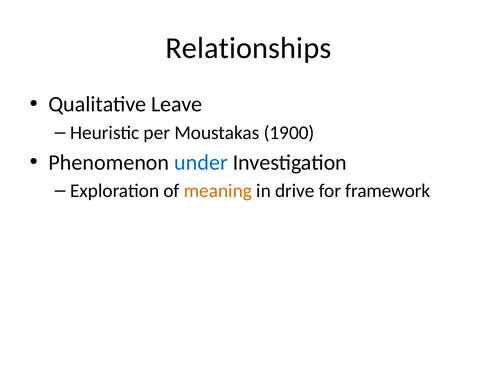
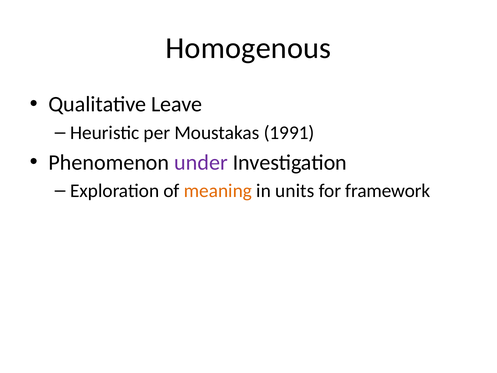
Relationships: Relationships -> Homogenous
1900: 1900 -> 1991
under colour: blue -> purple
drive: drive -> units
